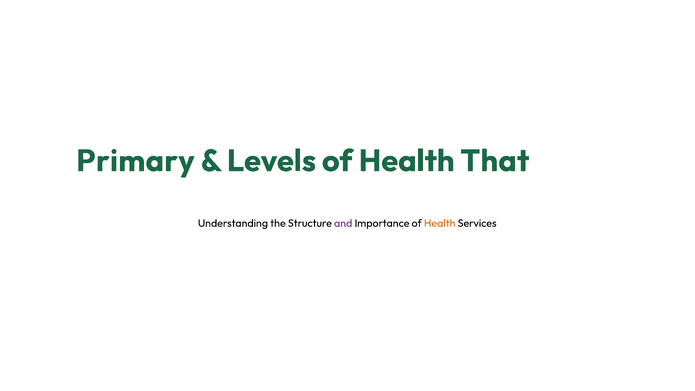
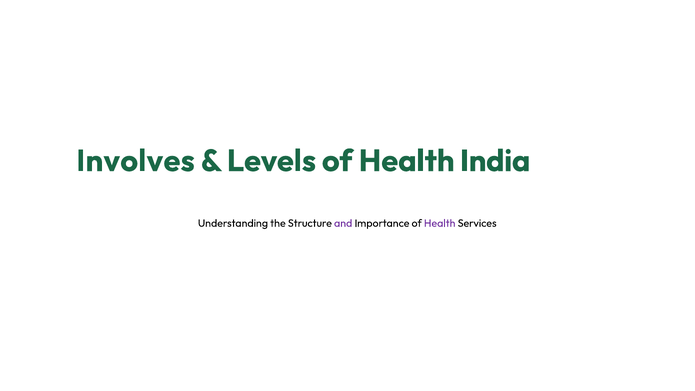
Primary: Primary -> Involves
That: That -> India
Health at (440, 223) colour: orange -> purple
